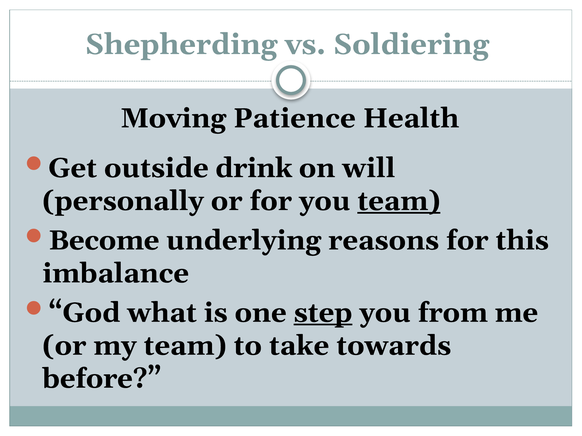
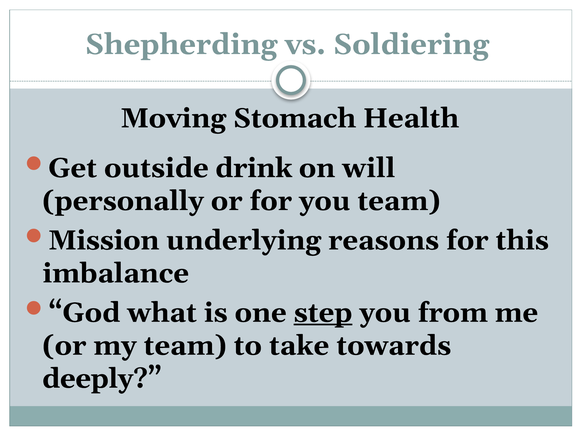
Patience: Patience -> Stomach
team at (399, 201) underline: present -> none
Become: Become -> Mission
before: before -> deeply
